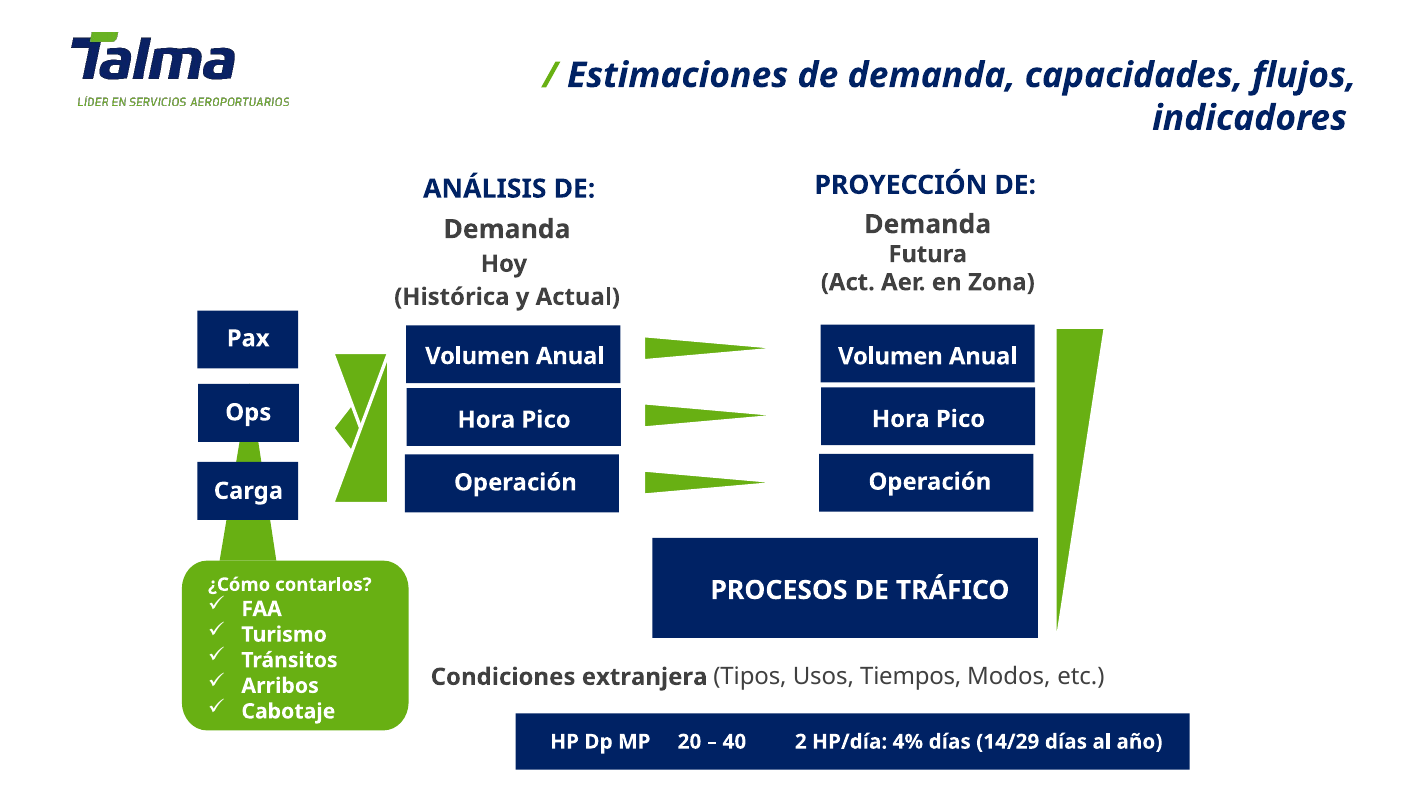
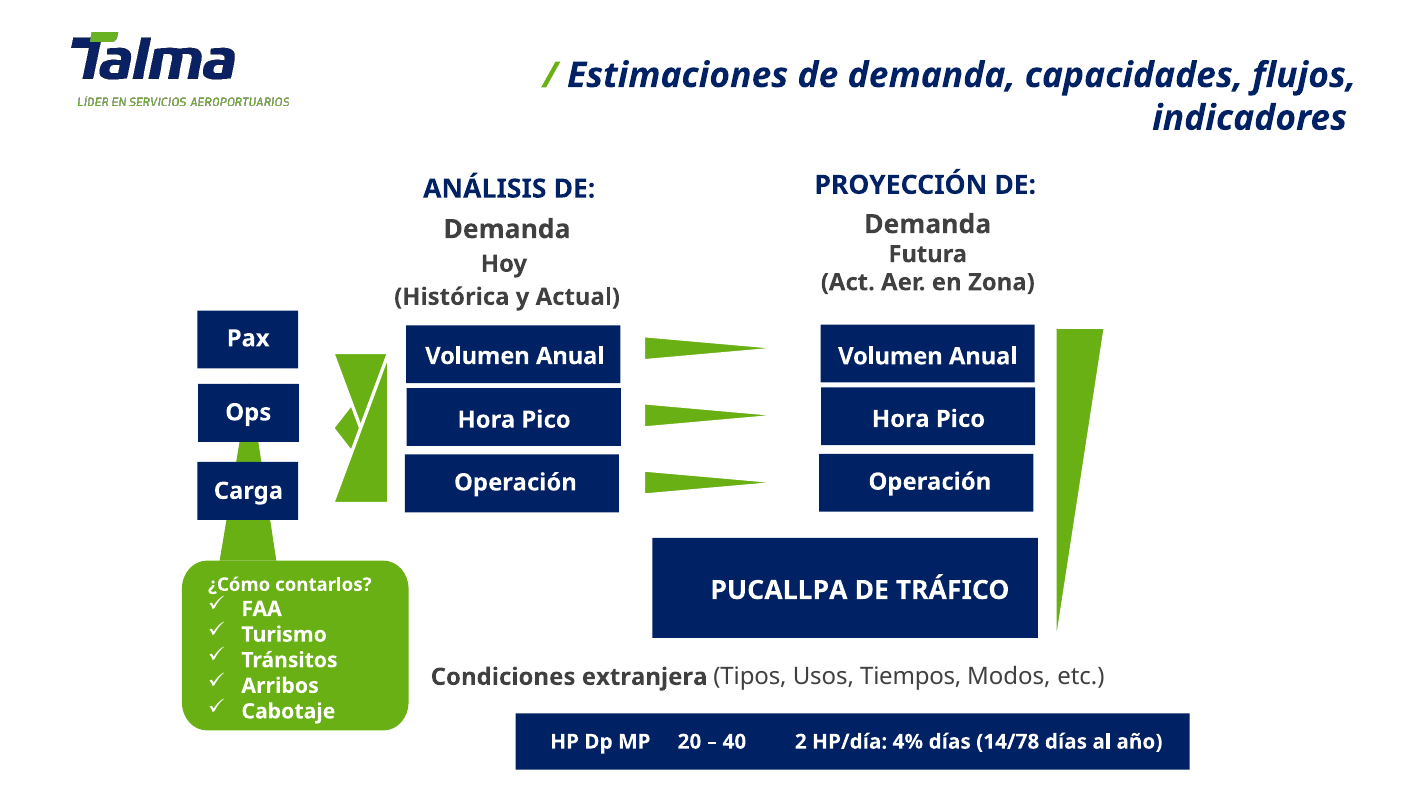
PROCESOS: PROCESOS -> PUCALLPA
14/29: 14/29 -> 14/78
